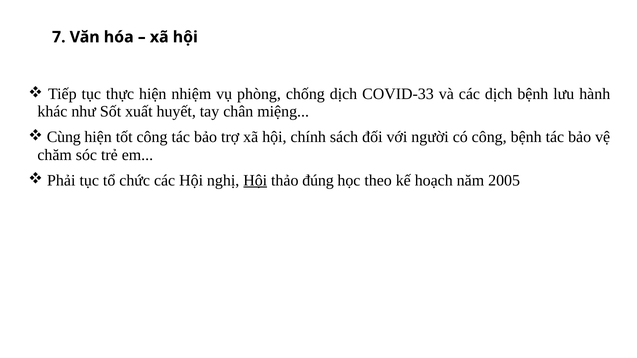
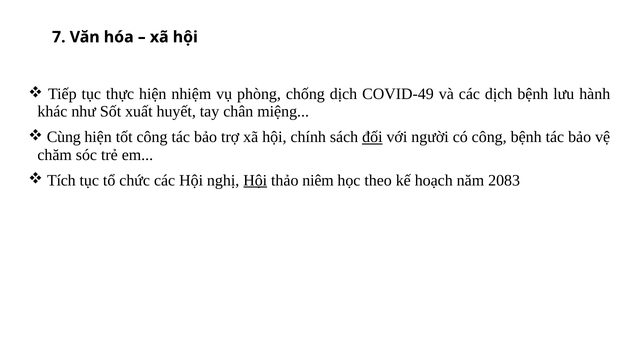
COVID-33: COVID-33 -> COVID-49
đối underline: none -> present
Phải: Phải -> Tích
đúng: đúng -> niêm
2005: 2005 -> 2083
